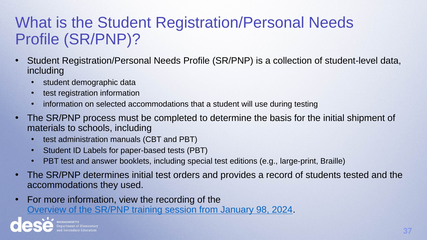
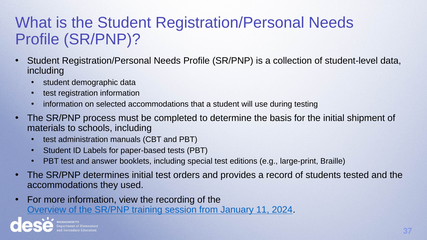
98: 98 -> 11
